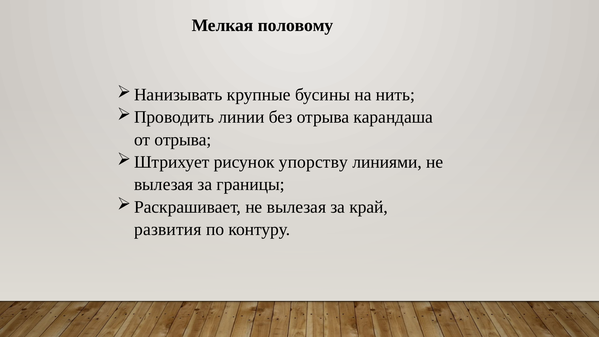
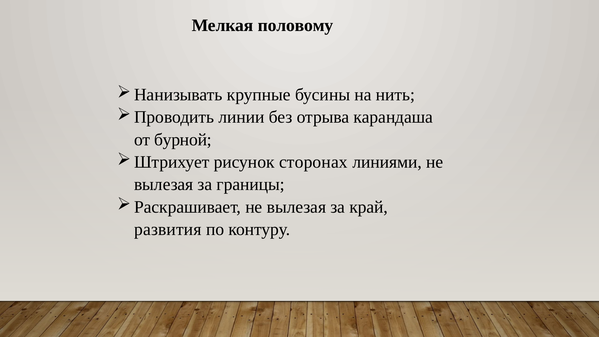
от отрыва: отрыва -> бурной
упорству: упорству -> сторонах
